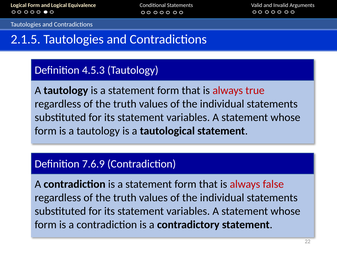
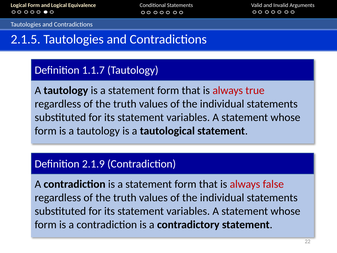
4.5.3: 4.5.3 -> 1.1.7
7.6.9: 7.6.9 -> 2.1.9
